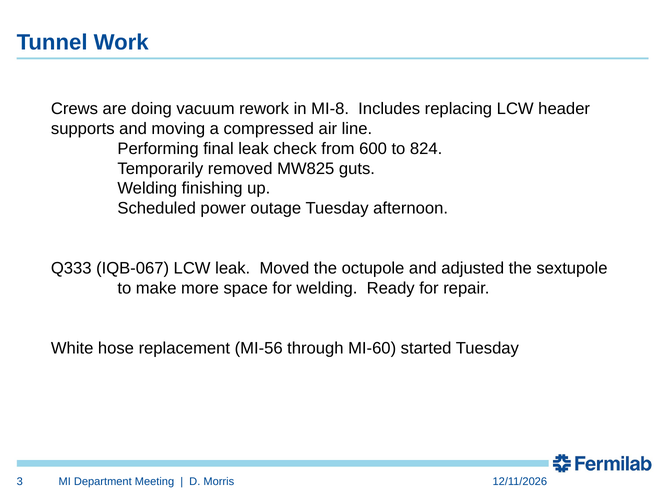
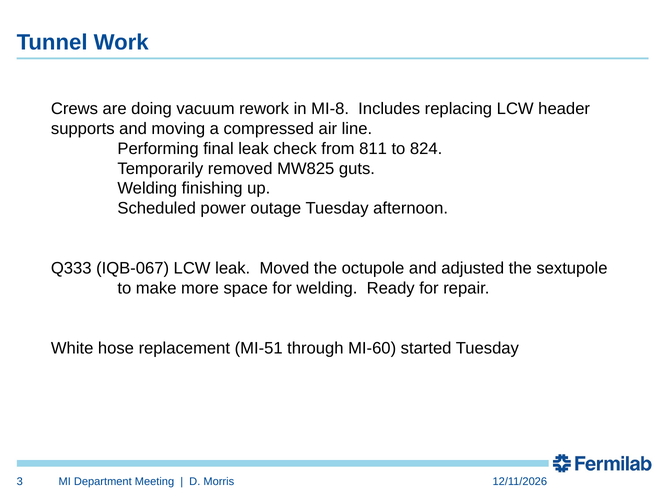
600: 600 -> 811
MI-56: MI-56 -> MI-51
